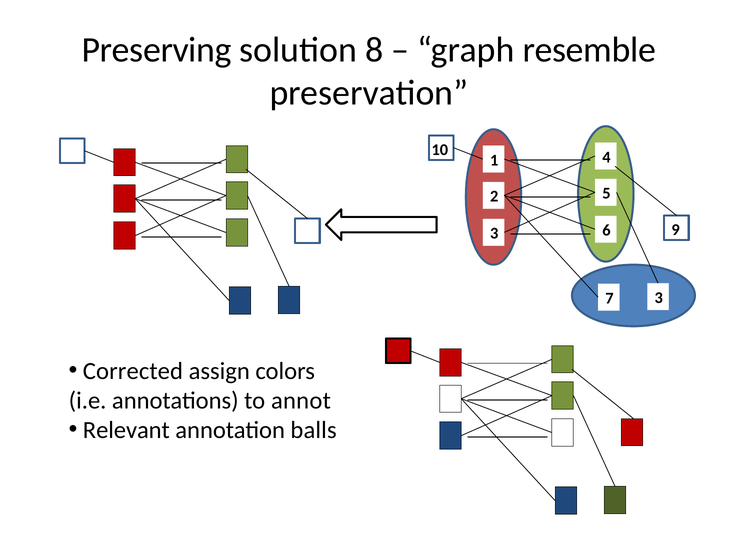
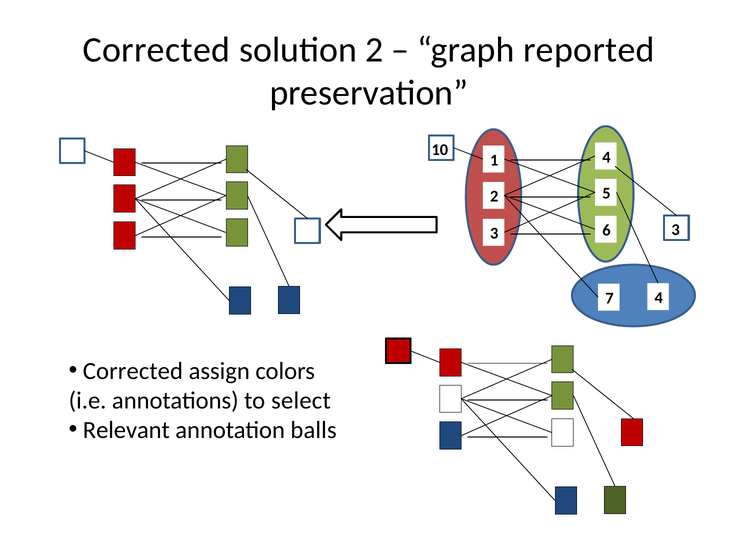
Preserving at (157, 50): Preserving -> Corrected
solution 8: 8 -> 2
resemble: resemble -> reported
6 9: 9 -> 3
7 3: 3 -> 4
annot: annot -> select
